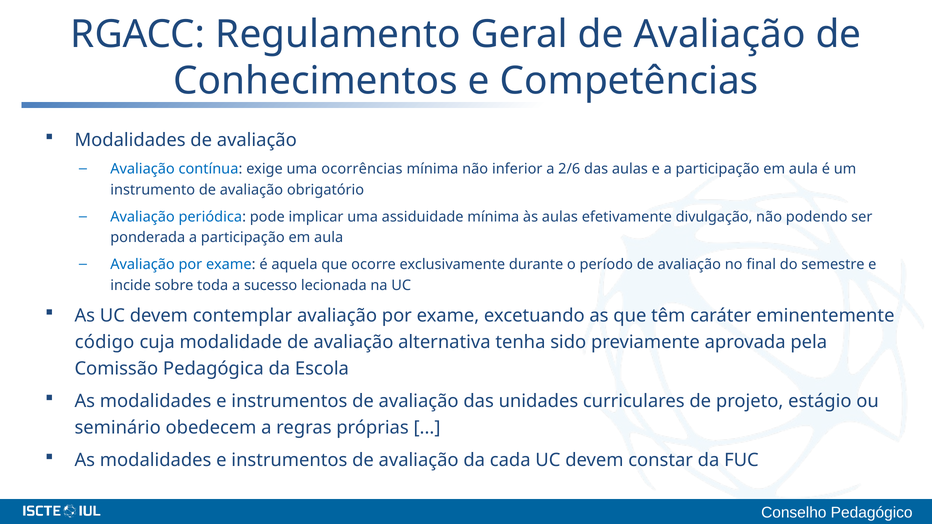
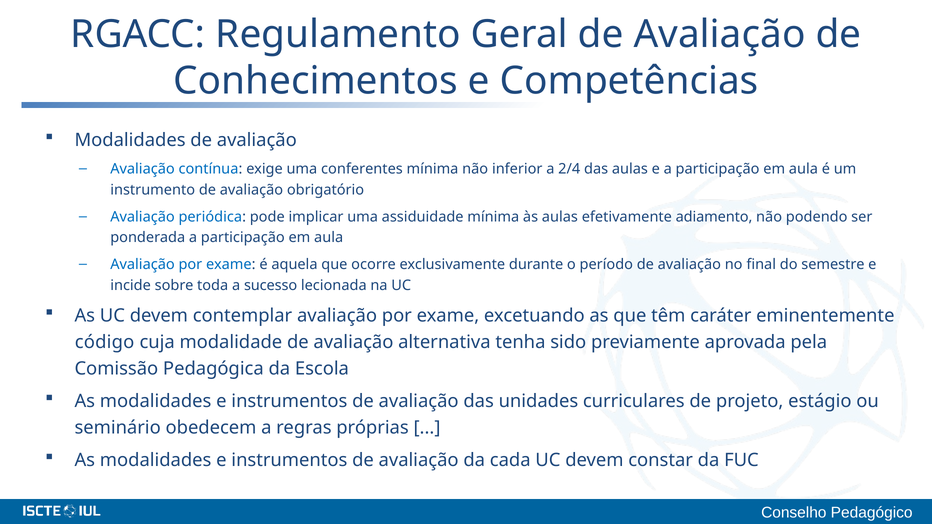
ocorrências: ocorrências -> conferentes
2/6: 2/6 -> 2/4
divulgação: divulgação -> adiamento
